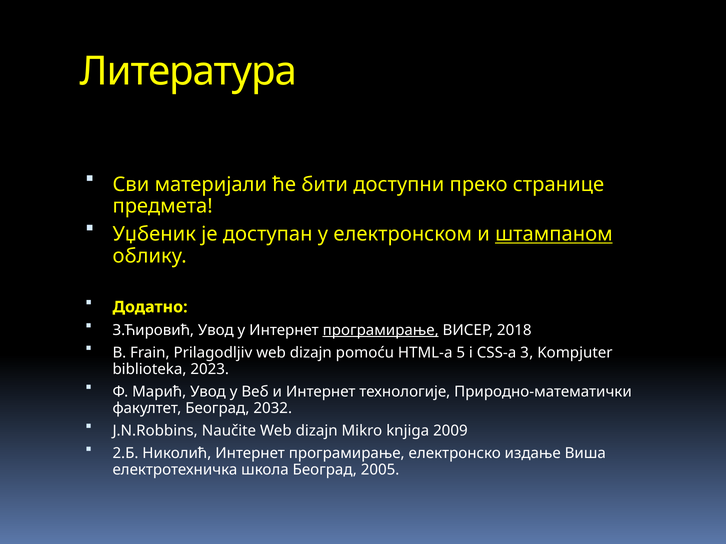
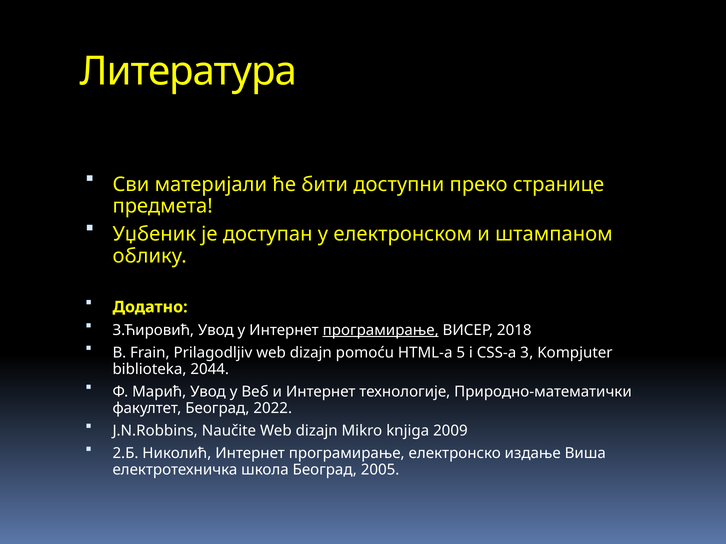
штампаном underline: present -> none
2023: 2023 -> 2044
2032: 2032 -> 2022
